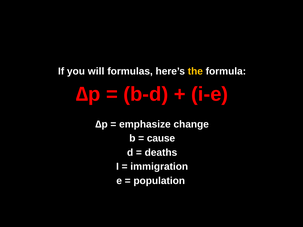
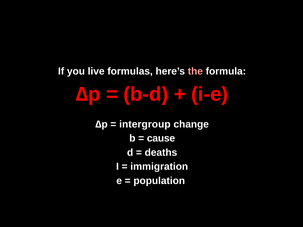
will: will -> live
the colour: yellow -> pink
emphasize: emphasize -> intergroup
